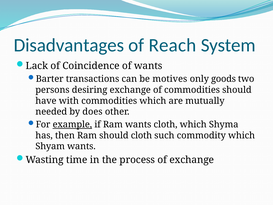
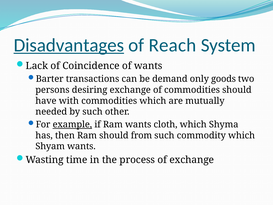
Disadvantages underline: none -> present
motives: motives -> demand
by does: does -> such
should cloth: cloth -> from
